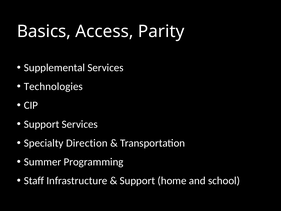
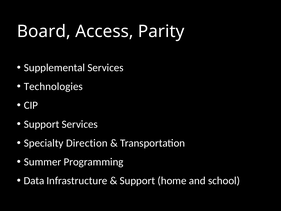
Basics: Basics -> Board
Staff: Staff -> Data
